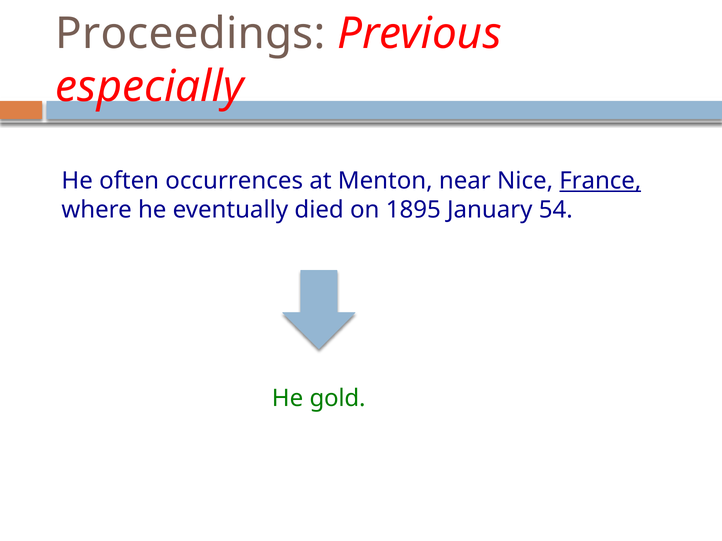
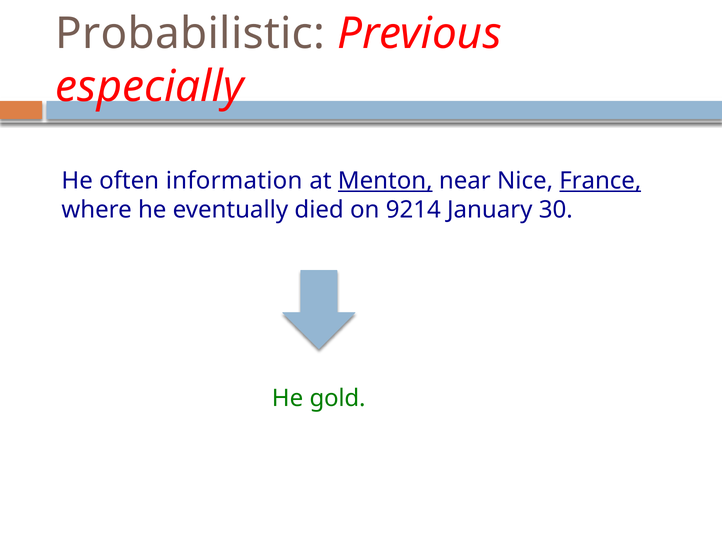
Proceedings: Proceedings -> Probabilistic
occurrences: occurrences -> information
Menton underline: none -> present
1895: 1895 -> 9214
54: 54 -> 30
